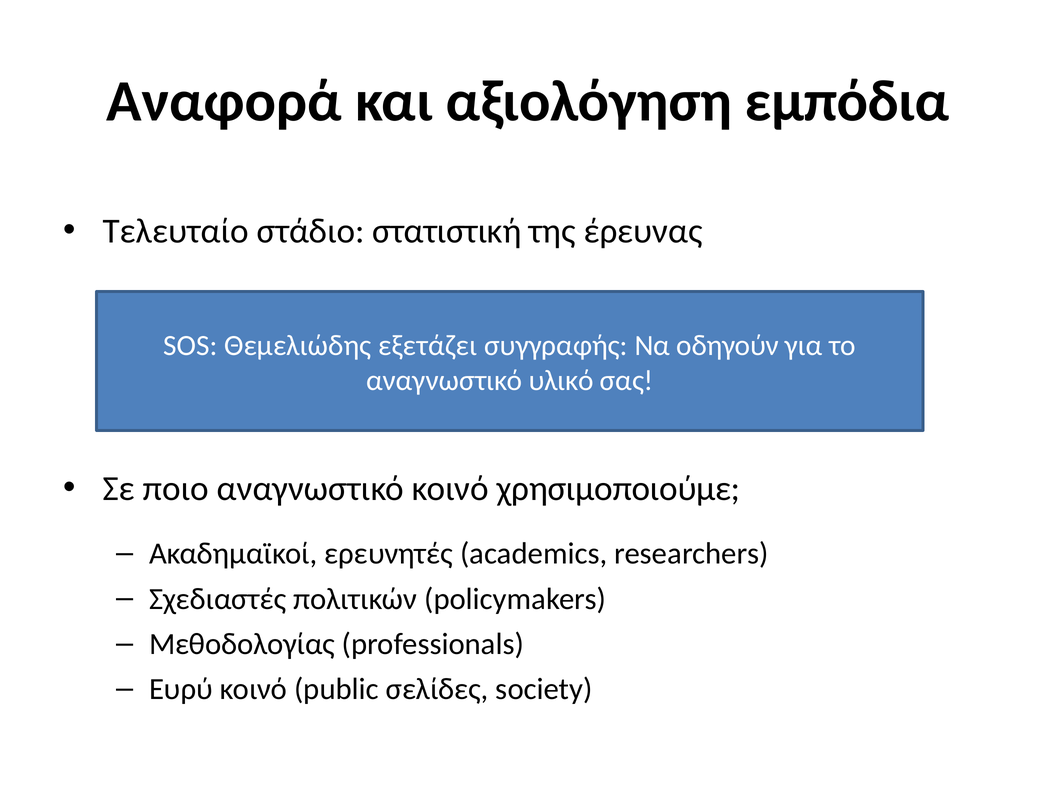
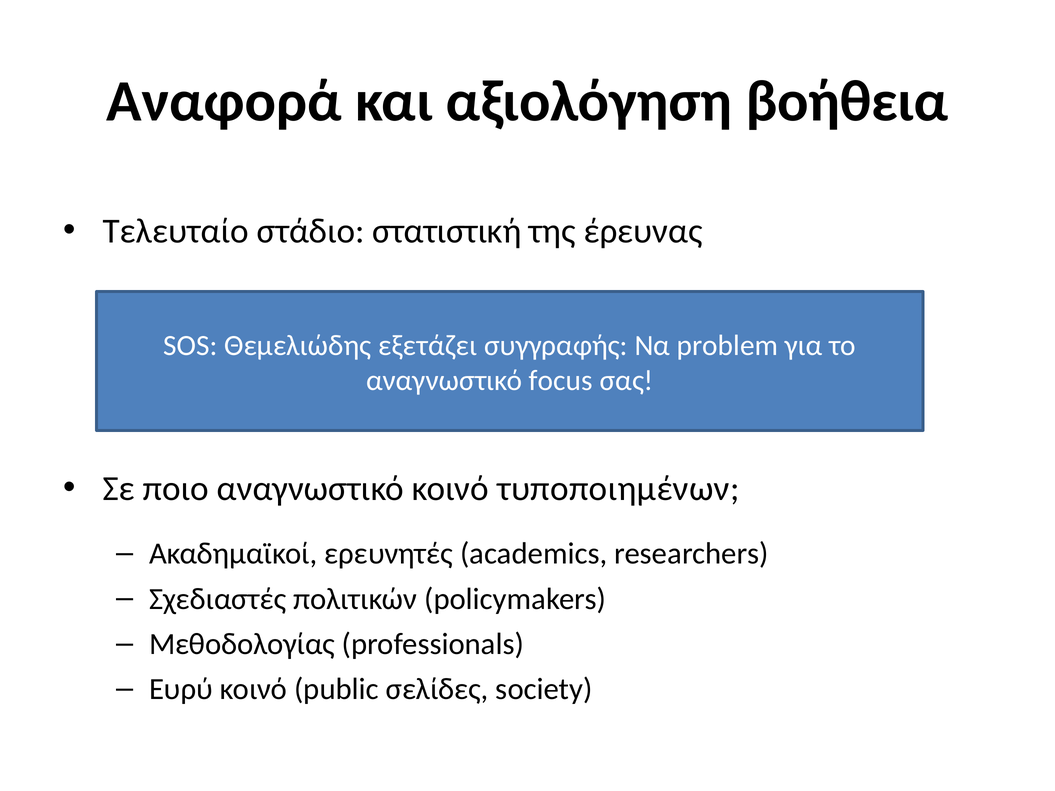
εμπόδια: εμπόδια -> βοήθεια
οδηγούν: οδηγούν -> problem
υλικό: υλικό -> focus
χρησιμοποιούμε: χρησιμοποιούμε -> τυποποιημένων
